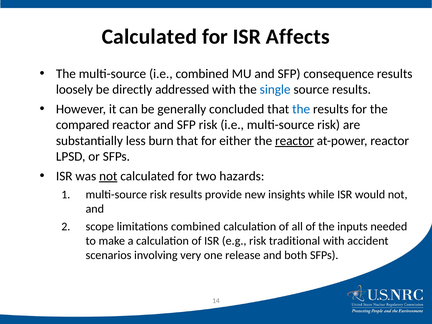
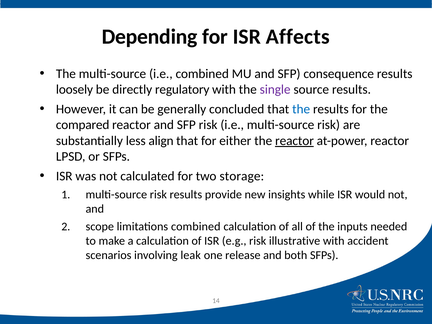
Calculated at (149, 37): Calculated -> Depending
addressed: addressed -> regulatory
single colour: blue -> purple
burn: burn -> align
not at (108, 176) underline: present -> none
hazards: hazards -> storage
traditional: traditional -> illustrative
very: very -> leak
